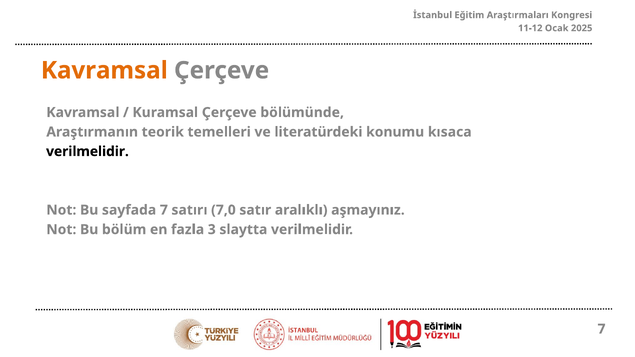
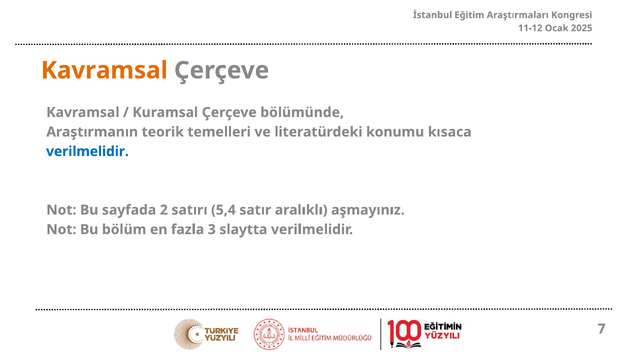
verilmelidir at (87, 152) colour: black -> blue
sayfada 7: 7 -> 2
7,0: 7,0 -> 5,4
